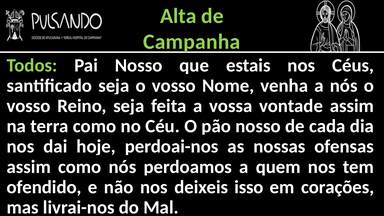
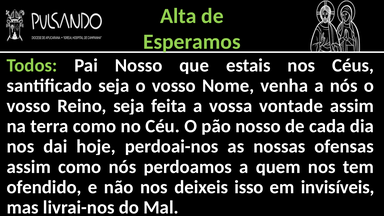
Campanha: Campanha -> Esperamos
corações: corações -> invisíveis
